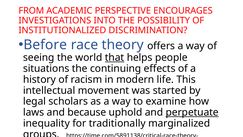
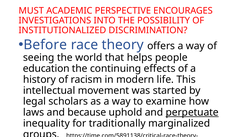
FROM: FROM -> MUST
that underline: present -> none
situations: situations -> education
